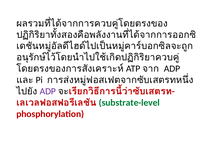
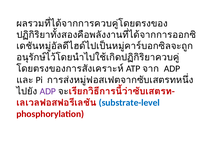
substrate-level colour: green -> blue
